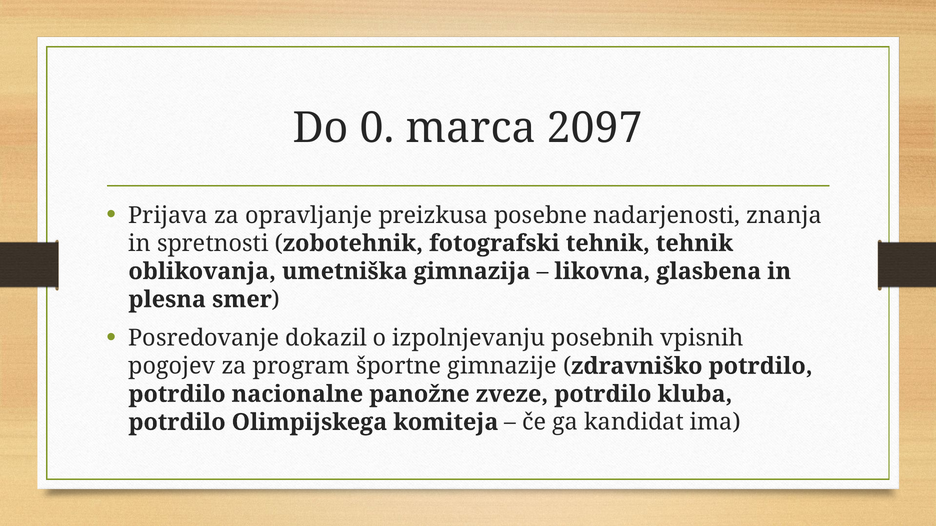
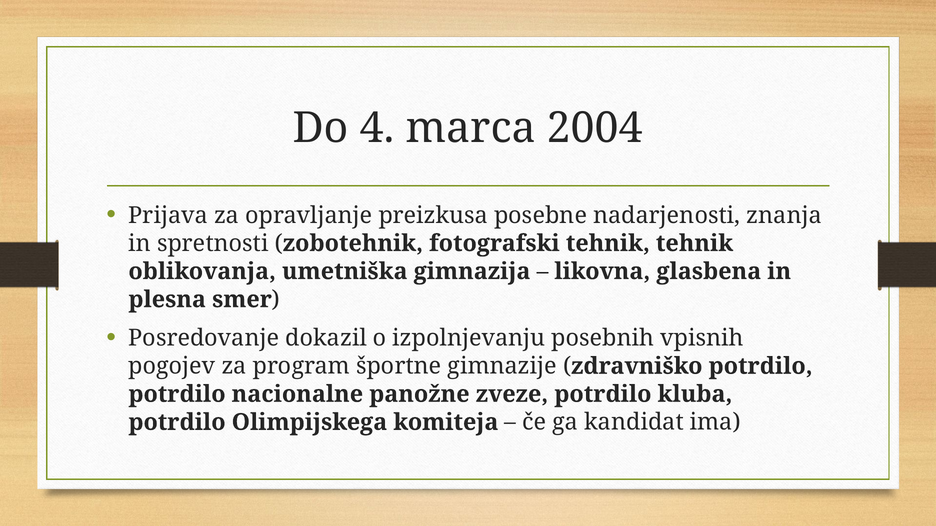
0: 0 -> 4
2097: 2097 -> 2004
